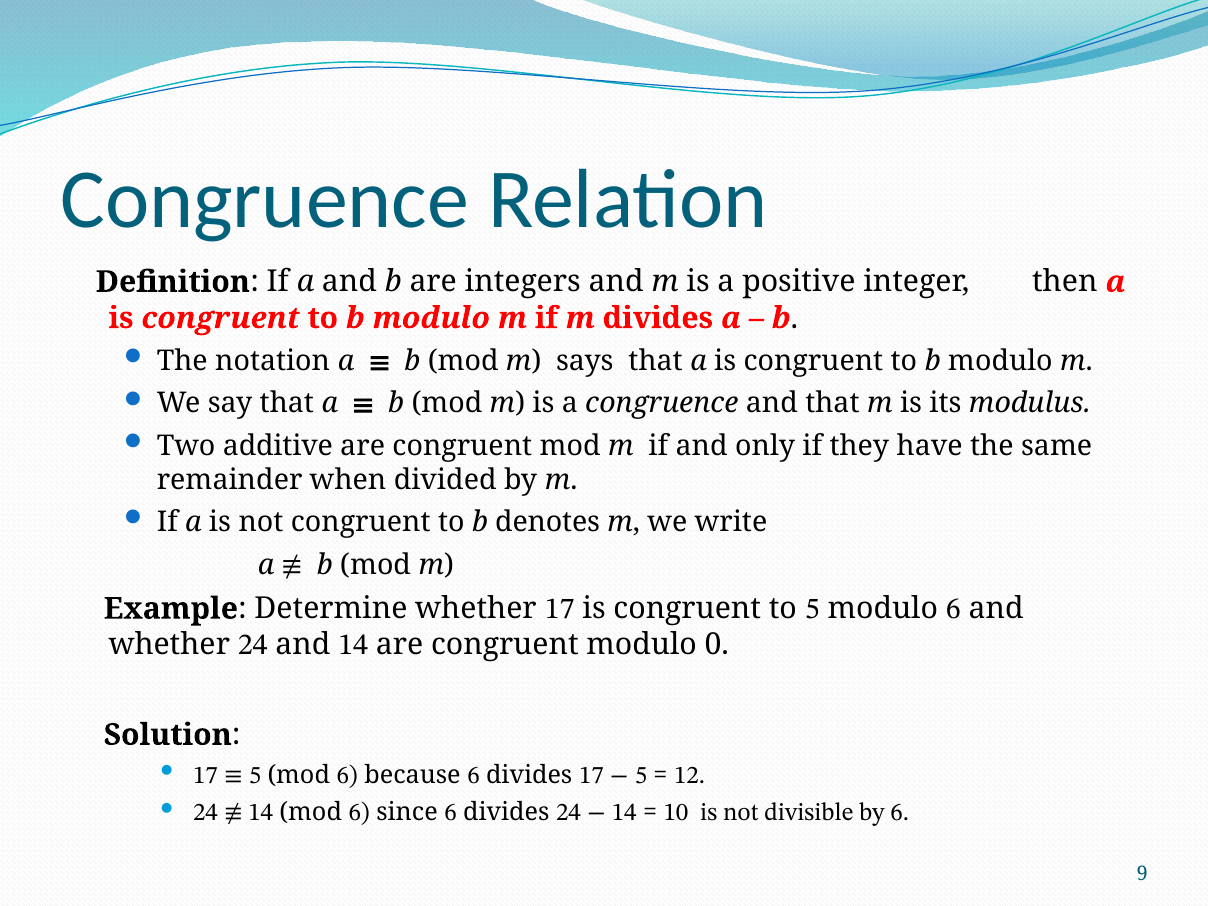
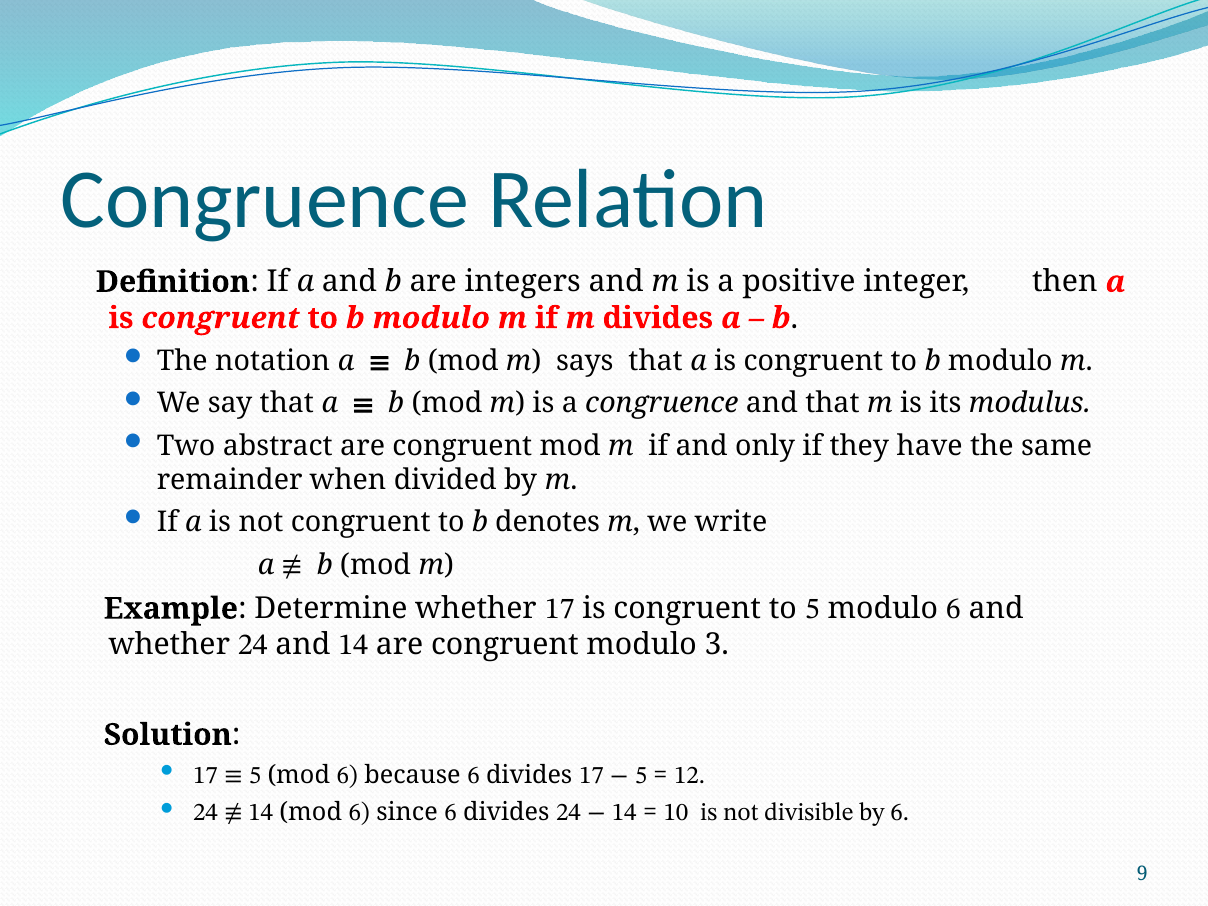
additive: additive -> abstract
0: 0 -> 3
